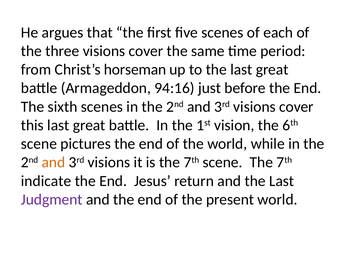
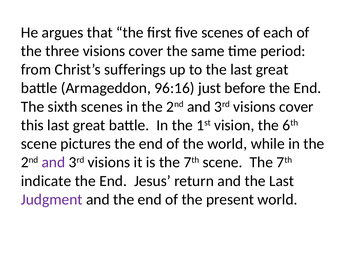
horseman: horseman -> sufferings
94:16: 94:16 -> 96:16
and at (53, 162) colour: orange -> purple
